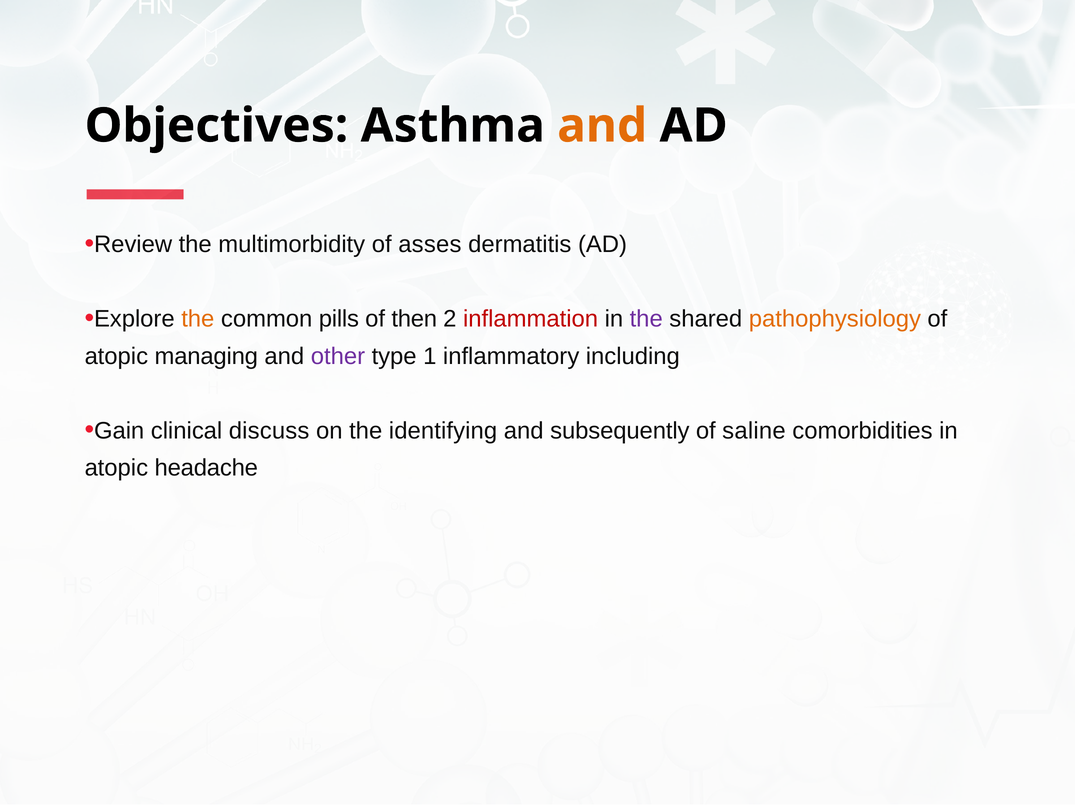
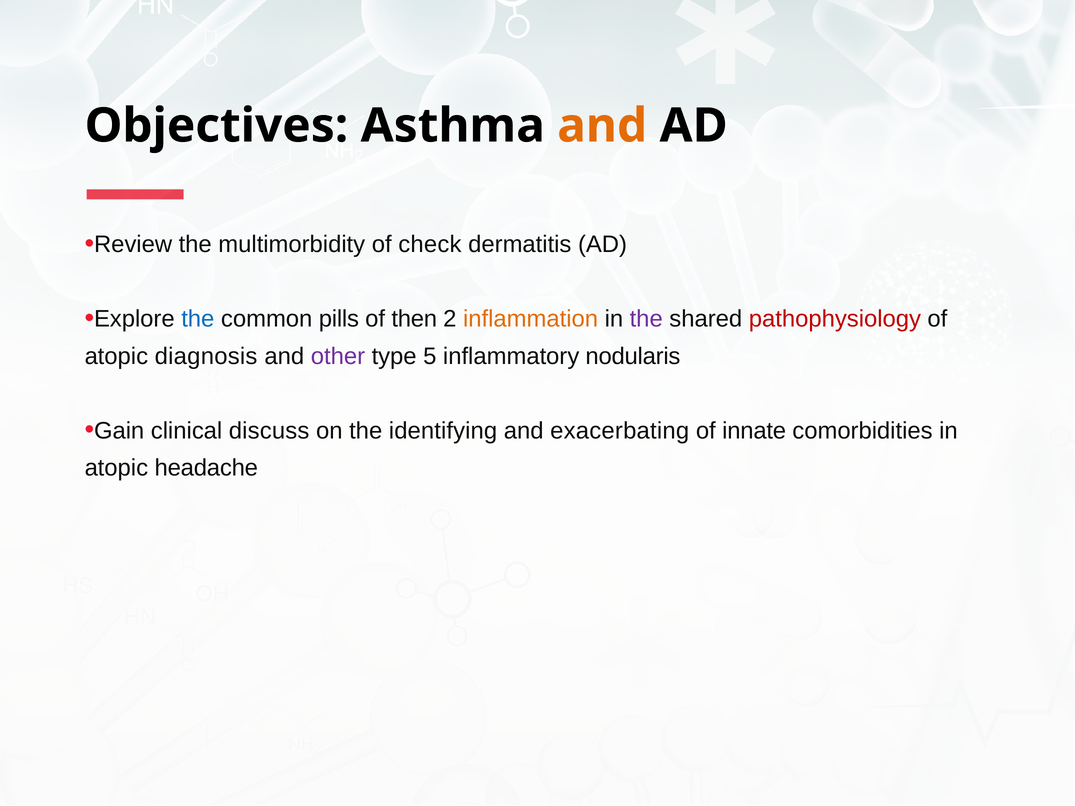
asses: asses -> check
the at (198, 319) colour: orange -> blue
inflammation colour: red -> orange
pathophysiology colour: orange -> red
managing: managing -> diagnosis
1: 1 -> 5
including: including -> nodularis
subsequently: subsequently -> exacerbating
saline: saline -> innate
